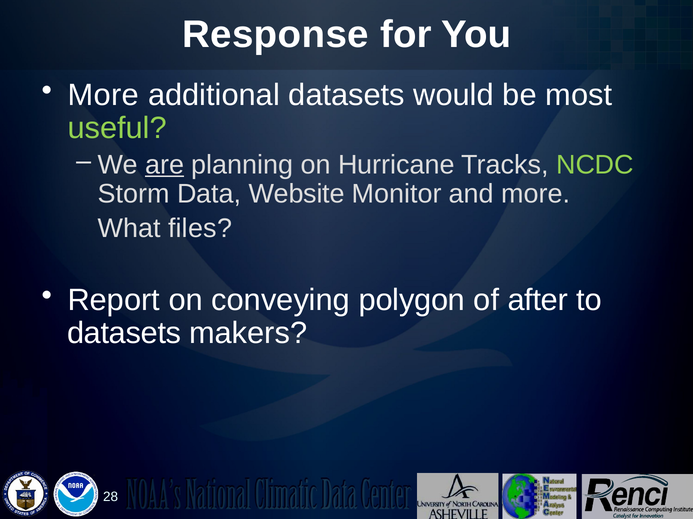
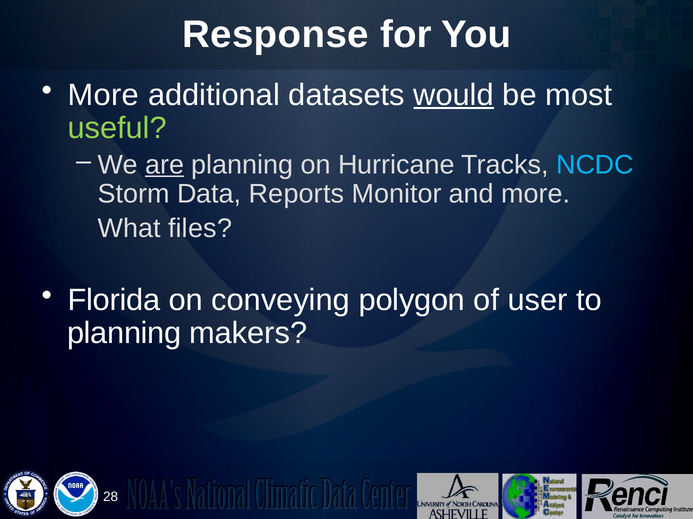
would underline: none -> present
NCDC colour: light green -> light blue
Website: Website -> Reports
Report: Report -> Florida
after: after -> user
datasets at (124, 334): datasets -> planning
